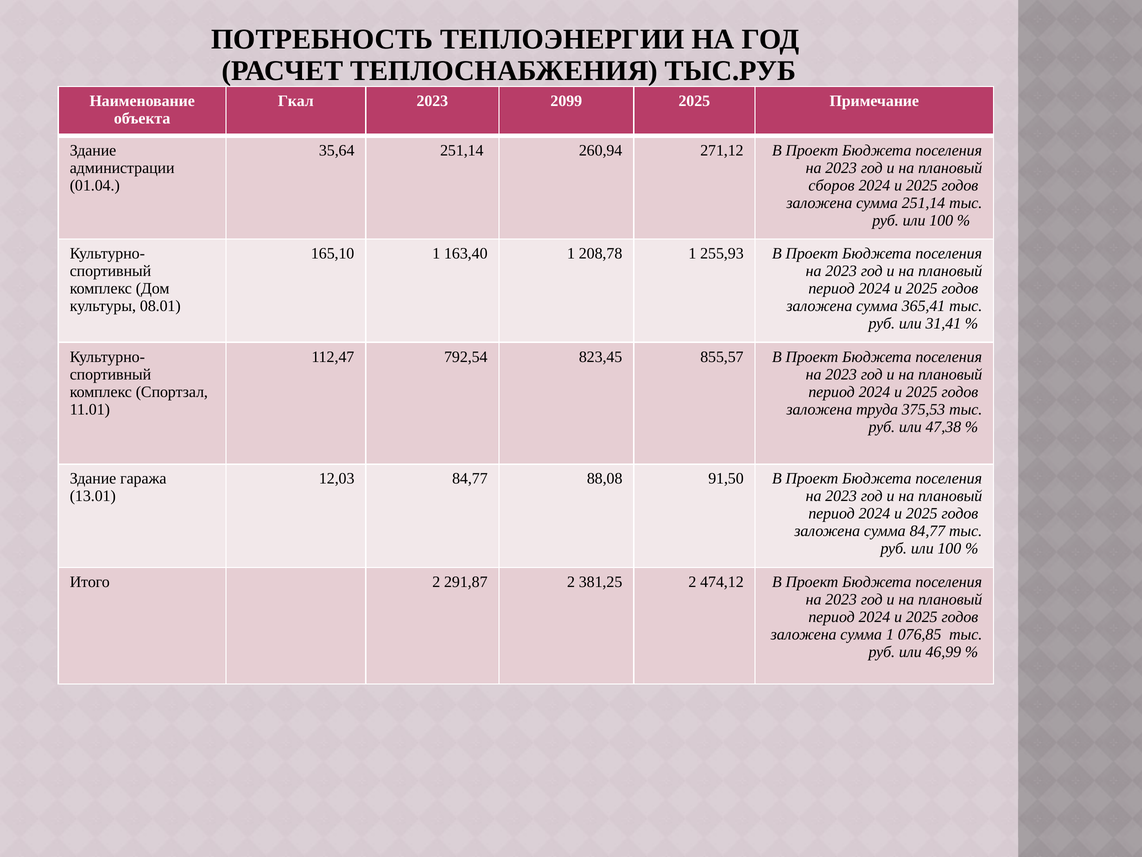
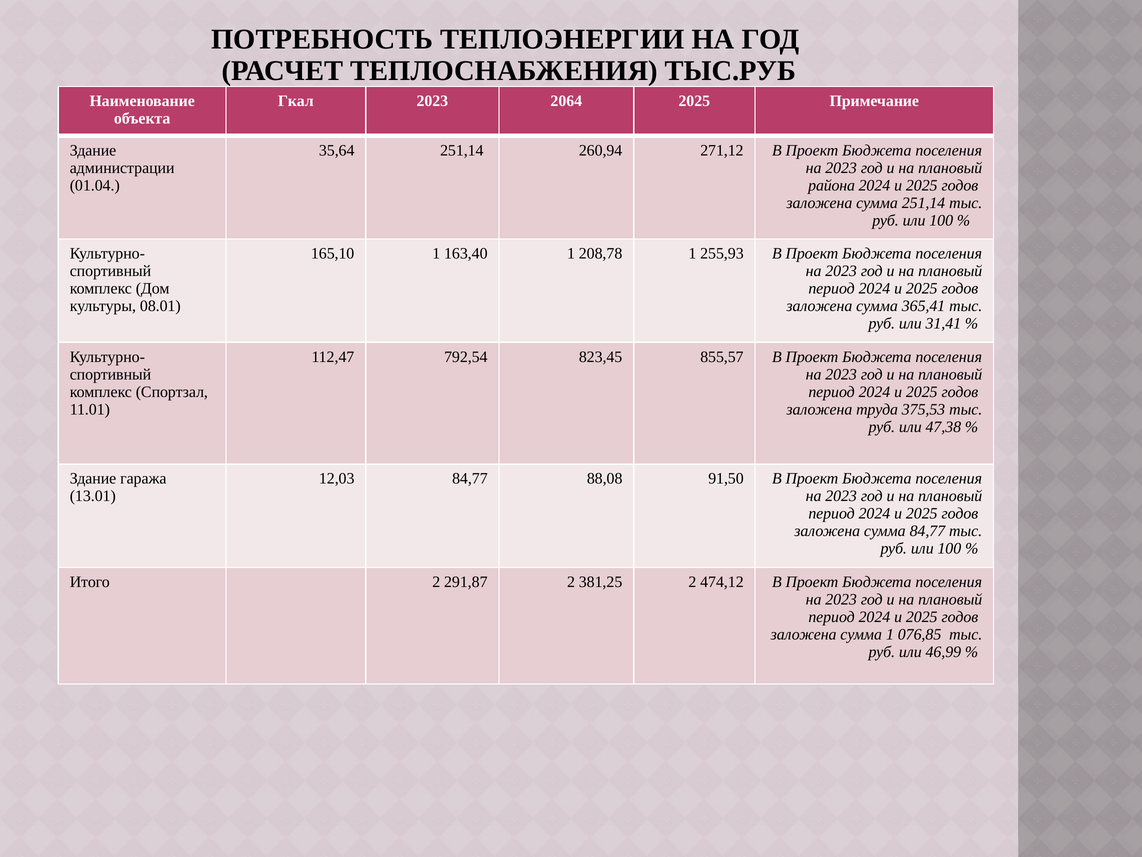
2099: 2099 -> 2064
сборов: сборов -> района
